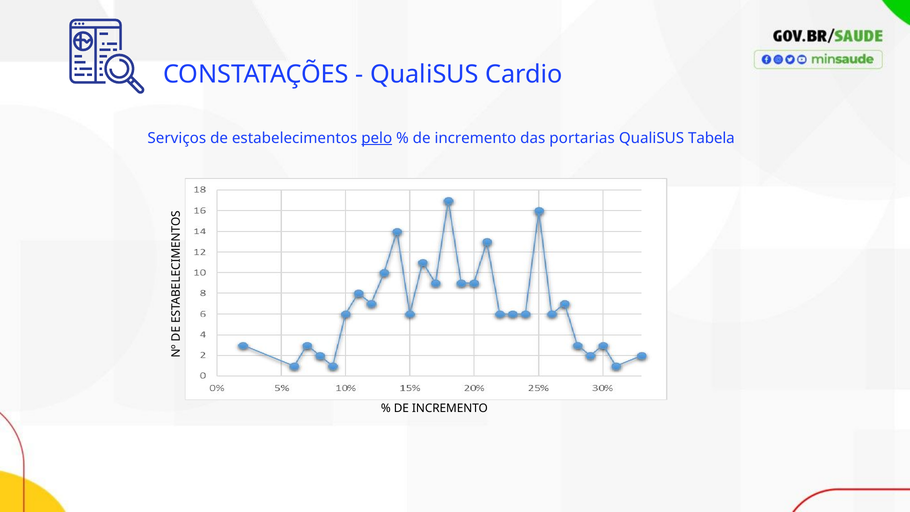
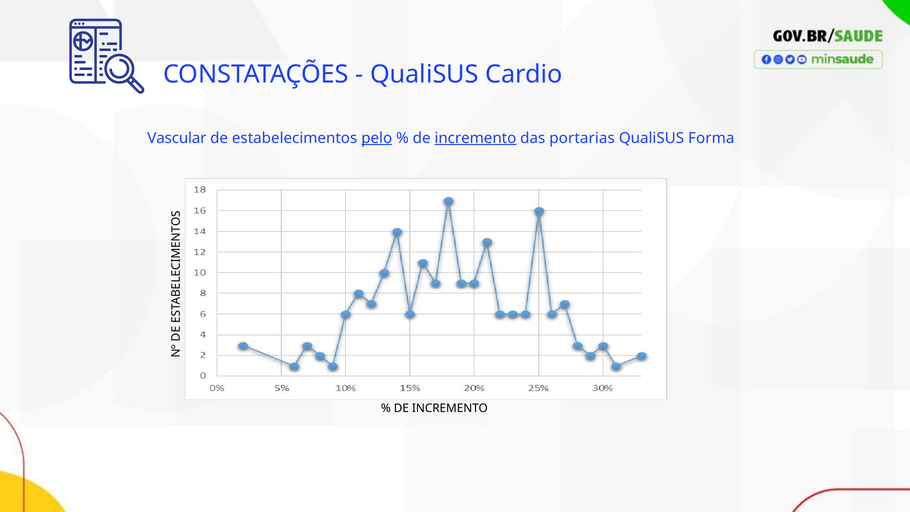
Serviços: Serviços -> Vascular
incremento at (475, 138) underline: none -> present
Tabela: Tabela -> Forma
